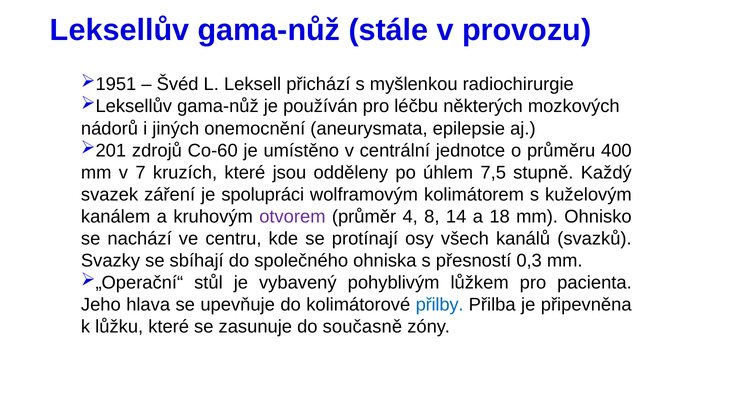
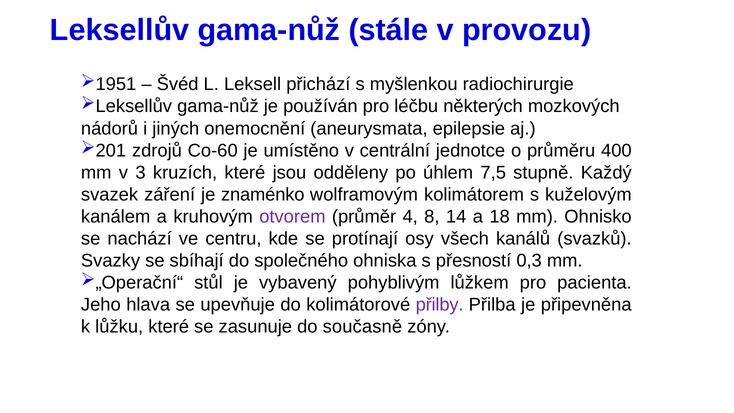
7: 7 -> 3
spolupráci: spolupráci -> znaménko
přilby colour: blue -> purple
